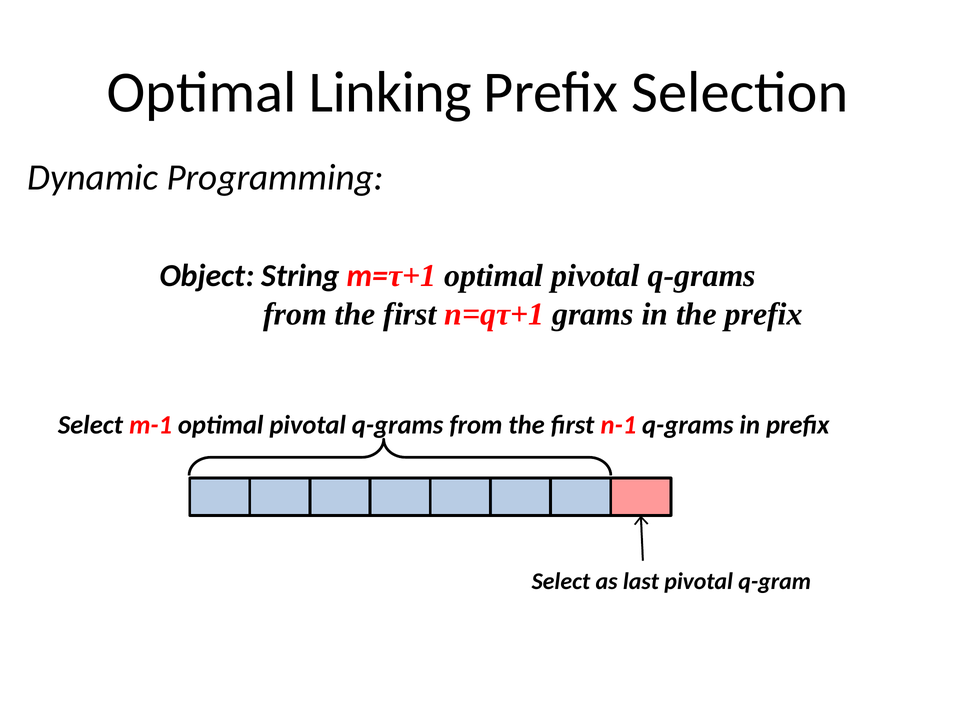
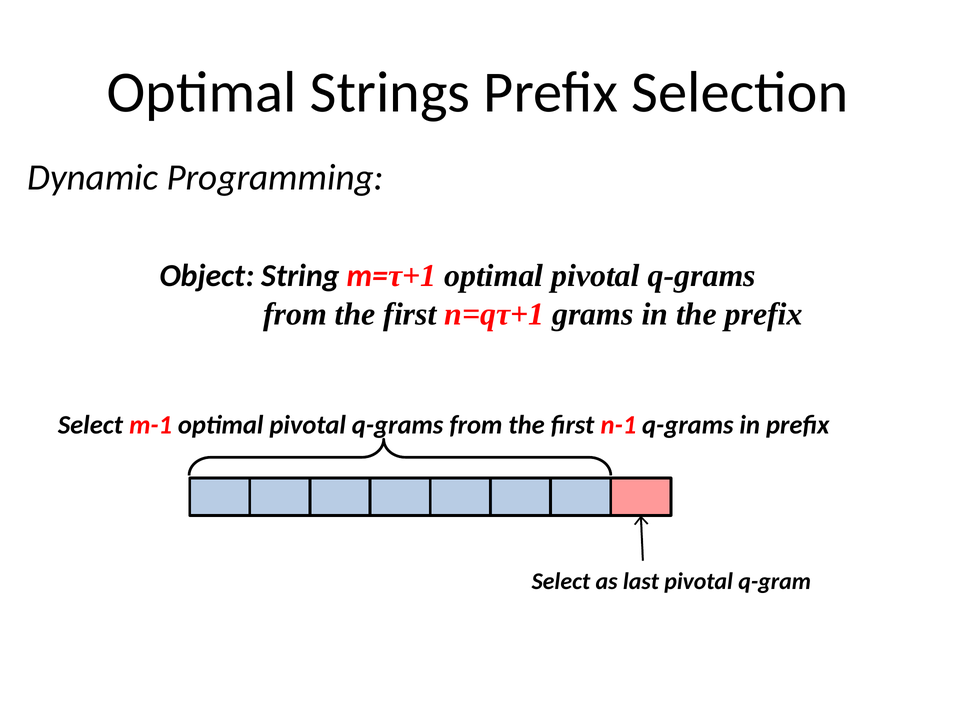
Linking: Linking -> Strings
